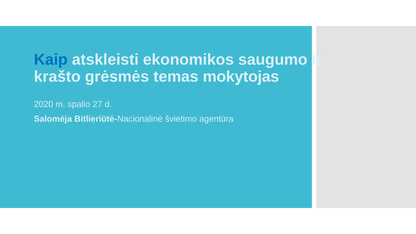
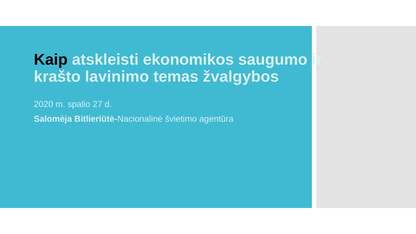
Kaip colour: blue -> black
grėsmės: grėsmės -> lavinimo
mokytojas: mokytojas -> žvalgybos
